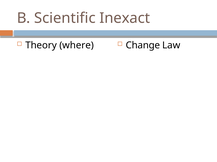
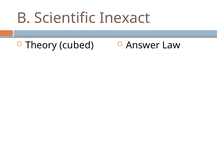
where: where -> cubed
Change: Change -> Answer
